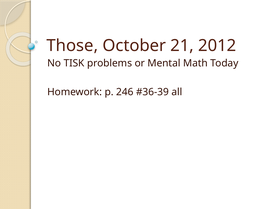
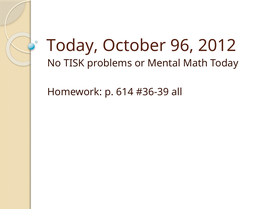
Those at (72, 46): Those -> Today
21: 21 -> 96
246: 246 -> 614
